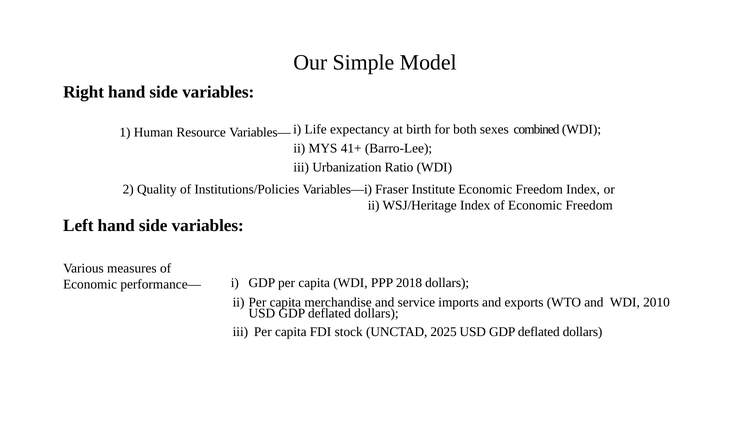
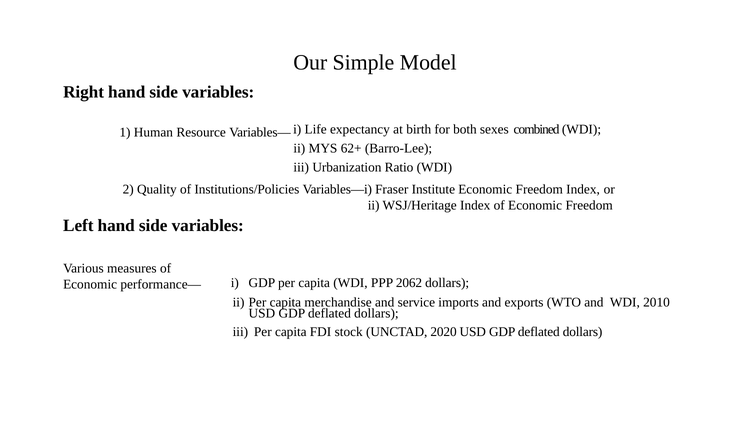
41+: 41+ -> 62+
2018: 2018 -> 2062
2025: 2025 -> 2020
